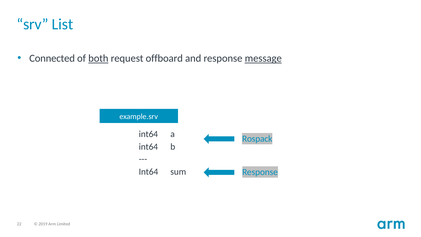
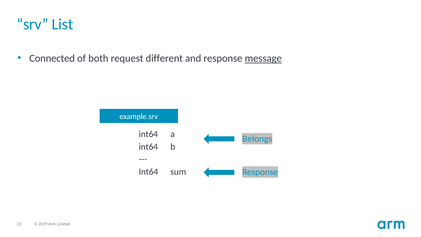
both underline: present -> none
offboard: offboard -> different
Rospack: Rospack -> Belongs
